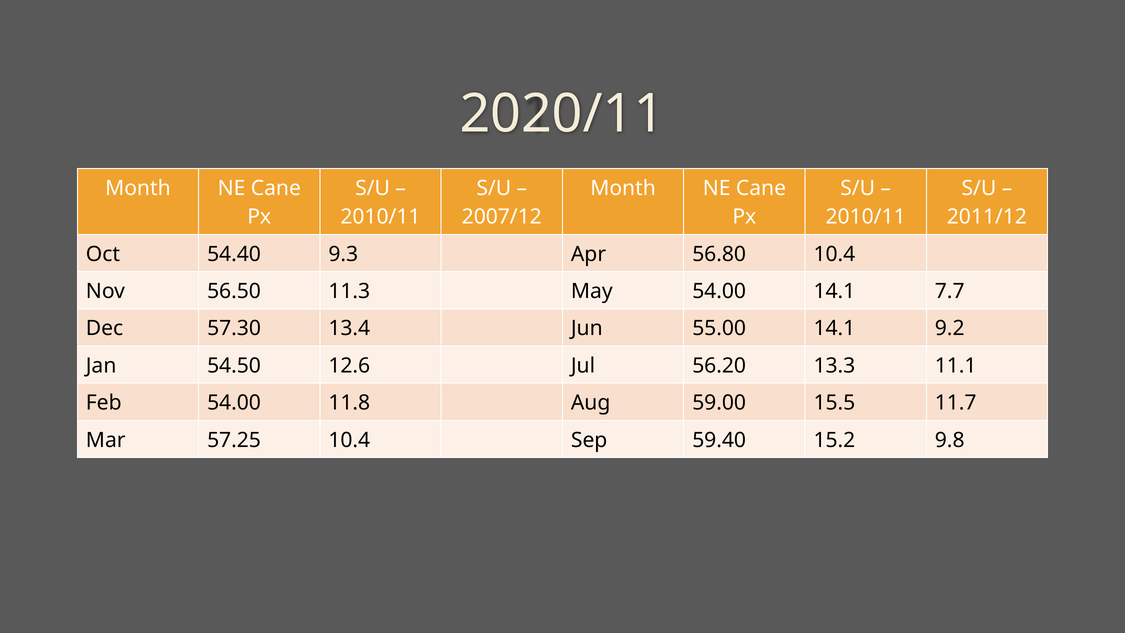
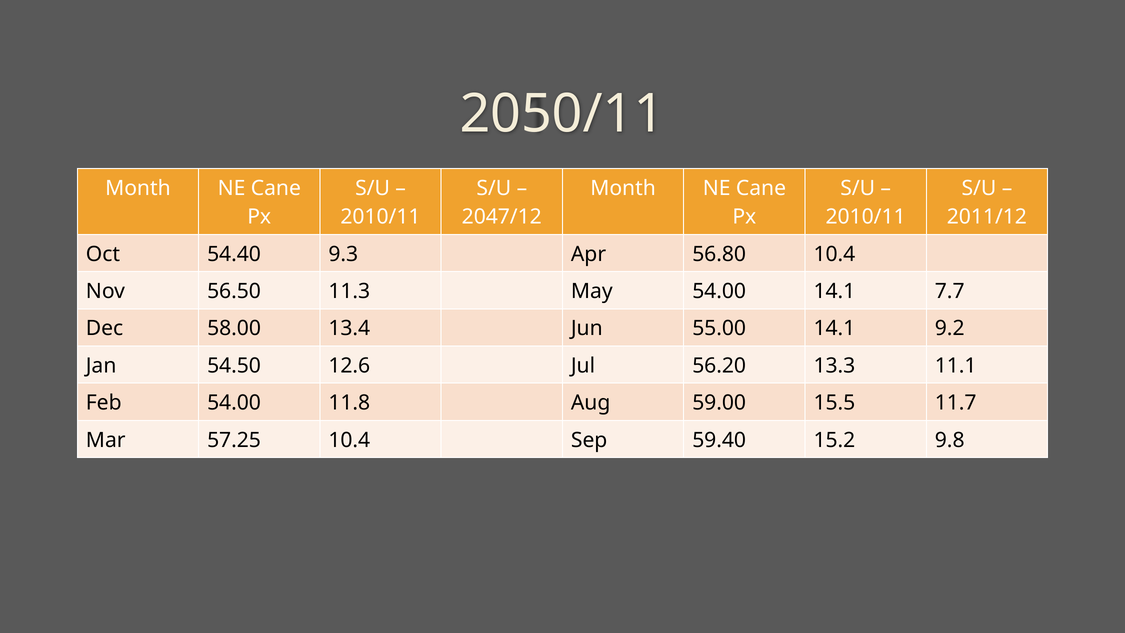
2020/11: 2020/11 -> 2050/11
2007/12: 2007/12 -> 2047/12
57.30: 57.30 -> 58.00
